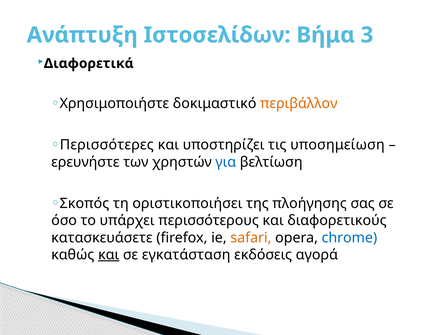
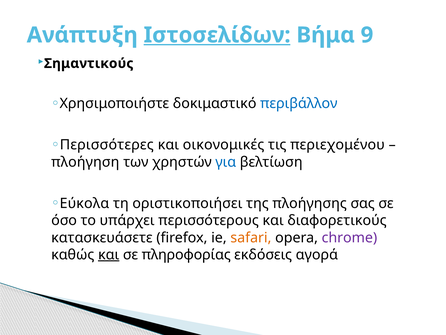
Ιστοσελίδων underline: none -> present
3: 3 -> 9
Διαφορετικά: Διαφορετικά -> Σημαντικούς
περιβάλλον colour: orange -> blue
υποστηρίζει: υποστηρίζει -> οικονομικές
υποσημείωση: υποσημείωση -> περιεχομένου
ερευνήστε: ερευνήστε -> πλοήγηση
Σκοπός: Σκοπός -> Εύκολα
chrome colour: blue -> purple
εγκατάσταση: εγκατάσταση -> πληροφορίας
